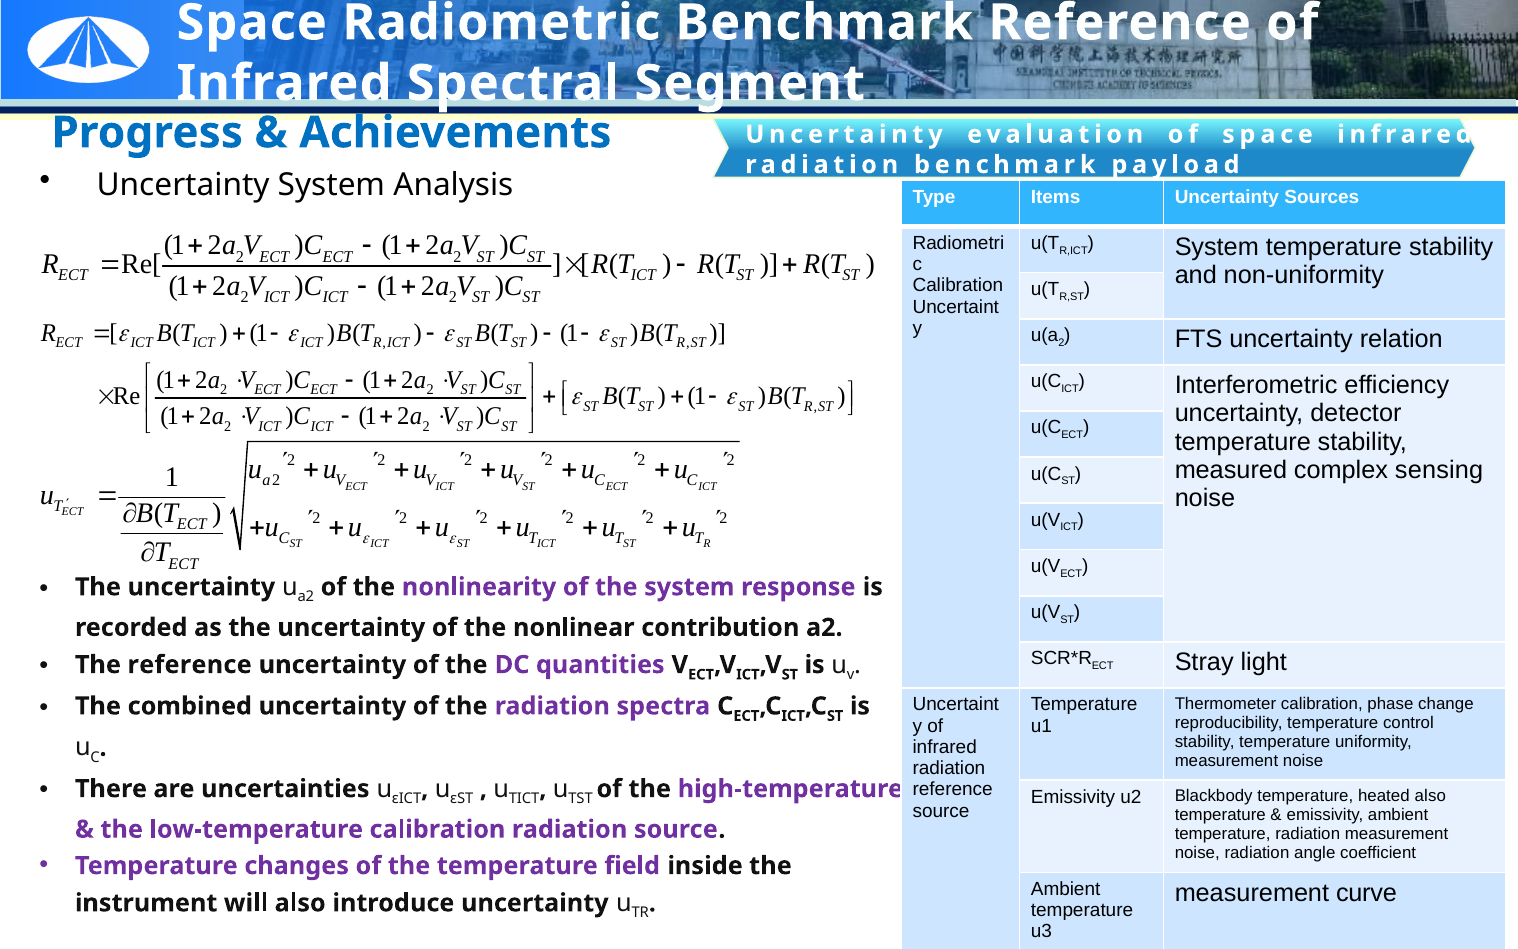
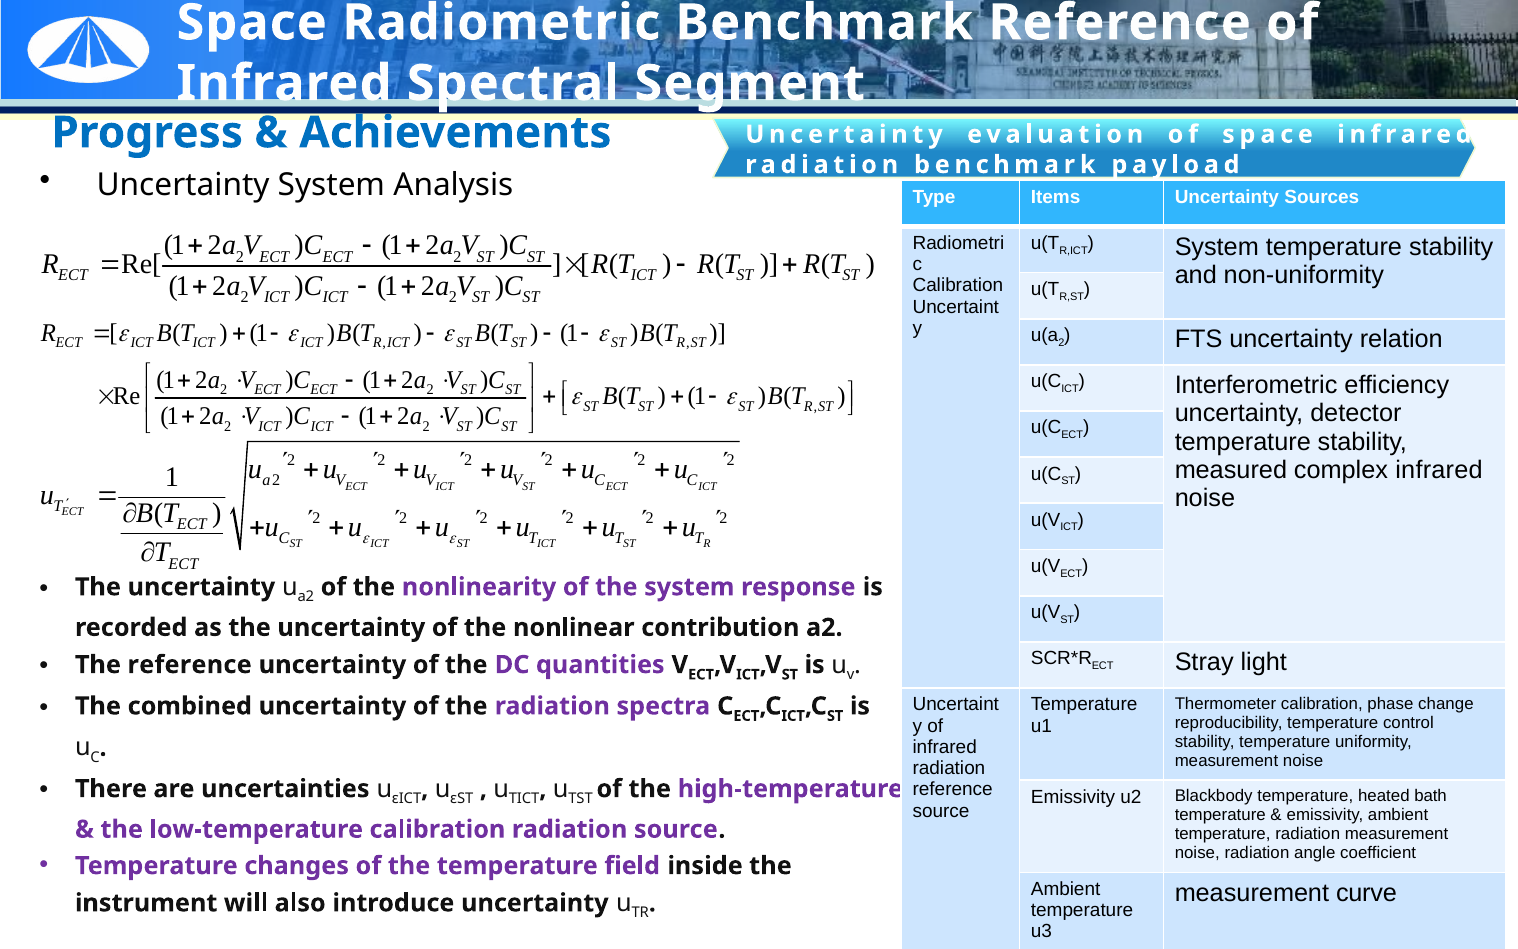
complex sensing: sensing -> infrared
heated also: also -> bath
